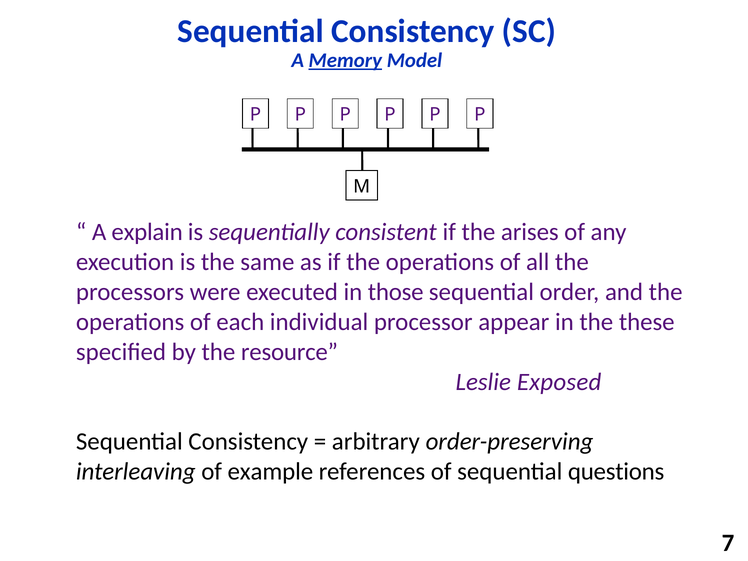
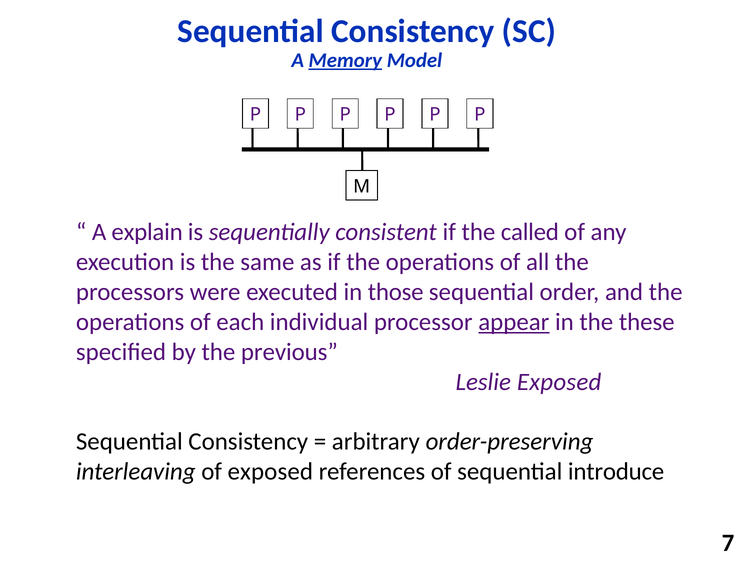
arises: arises -> called
appear underline: none -> present
resource: resource -> previous
of example: example -> exposed
questions: questions -> introduce
